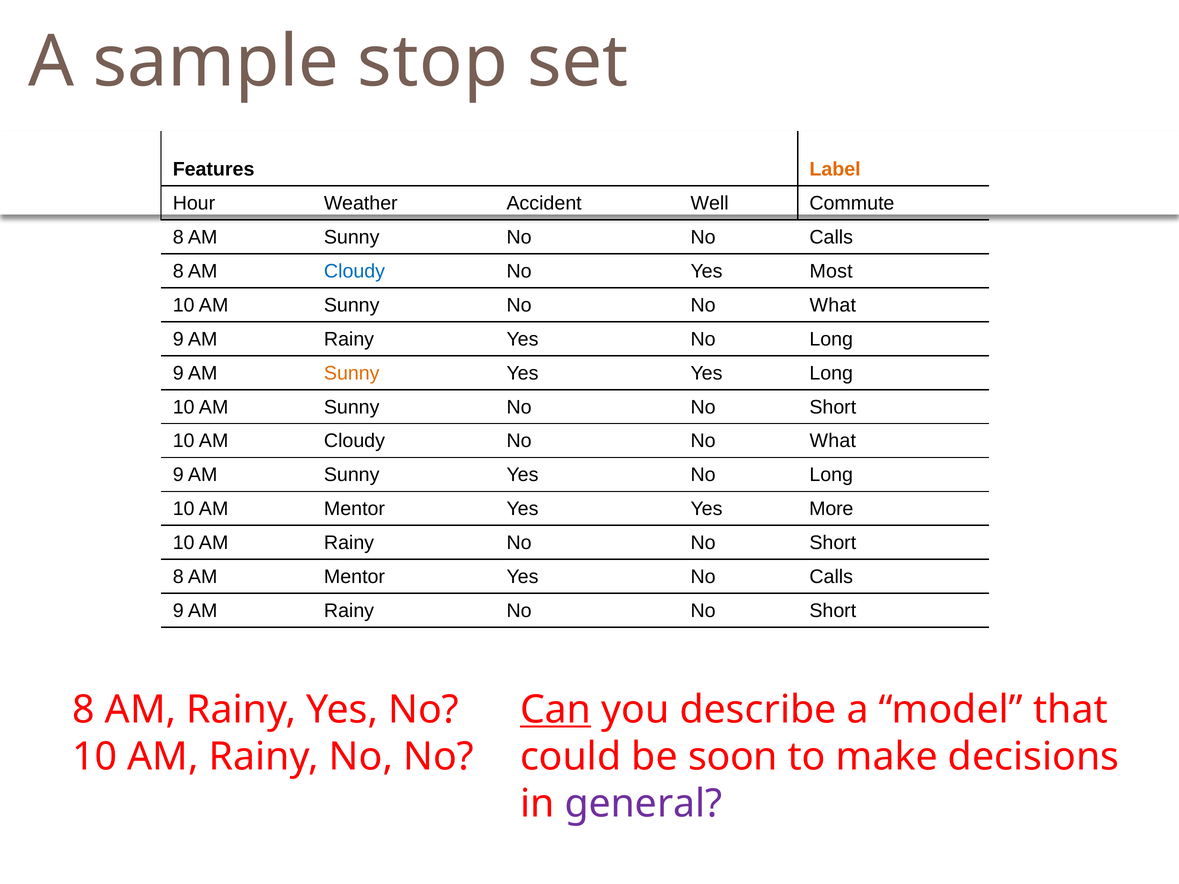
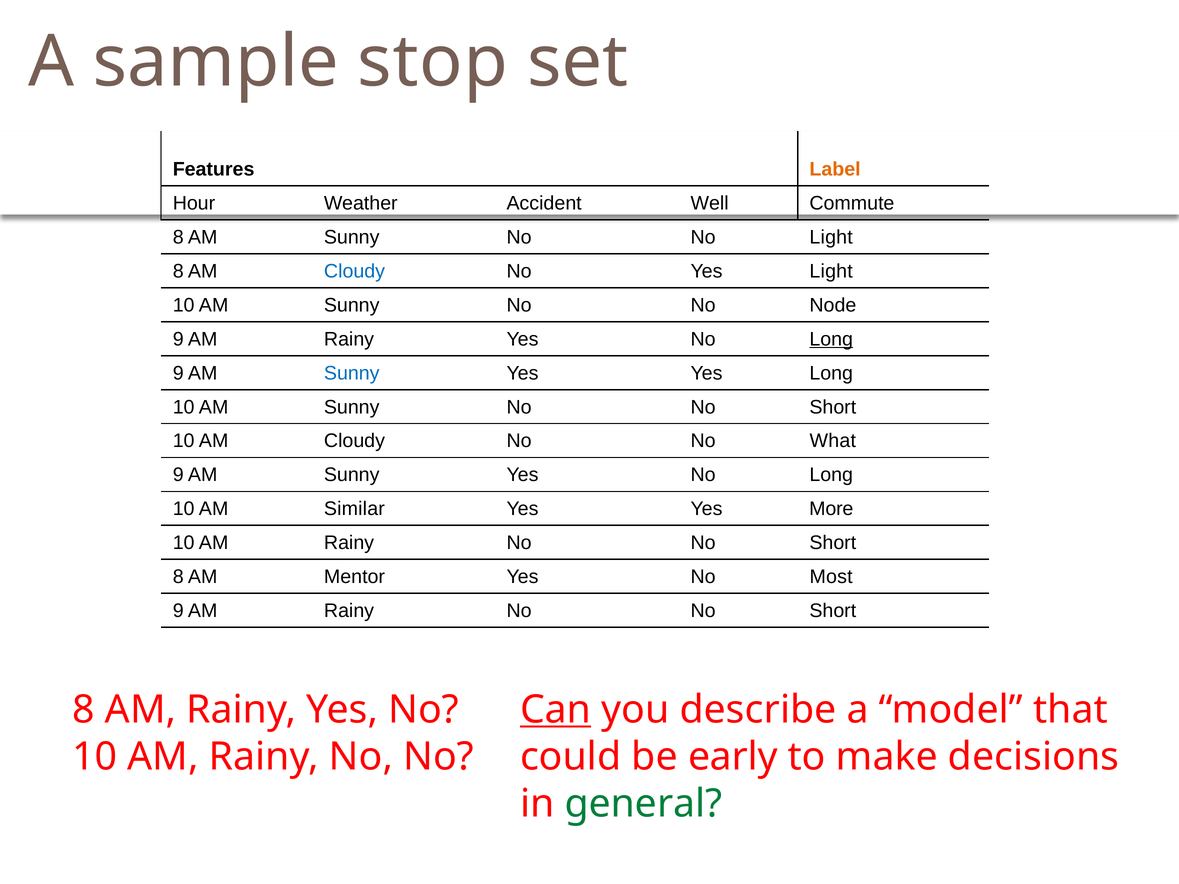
No No Calls: Calls -> Light
Yes Most: Most -> Light
Sunny No No What: What -> Node
Long at (831, 339) underline: none -> present
Sunny at (352, 373) colour: orange -> blue
10 AM Mentor: Mentor -> Similar
Yes No Calls: Calls -> Most
soon: soon -> early
general colour: purple -> green
